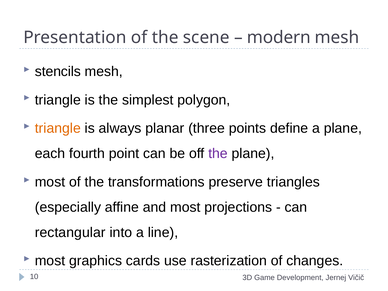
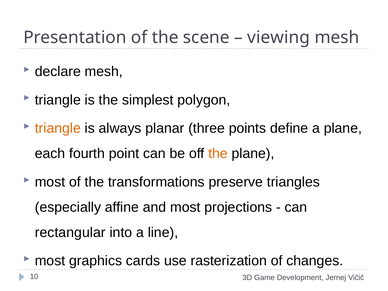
modern: modern -> viewing
stencils: stencils -> declare
the at (218, 154) colour: purple -> orange
